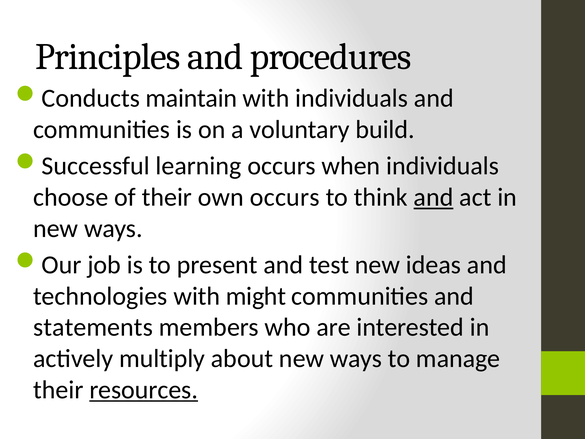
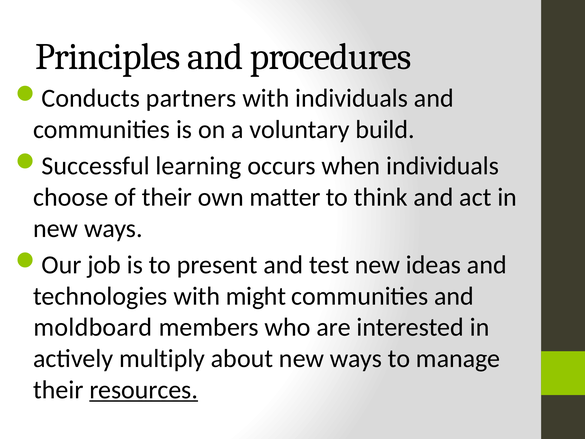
maintain: maintain -> partners
own occurs: occurs -> matter
and at (434, 197) underline: present -> none
statements: statements -> moldboard
